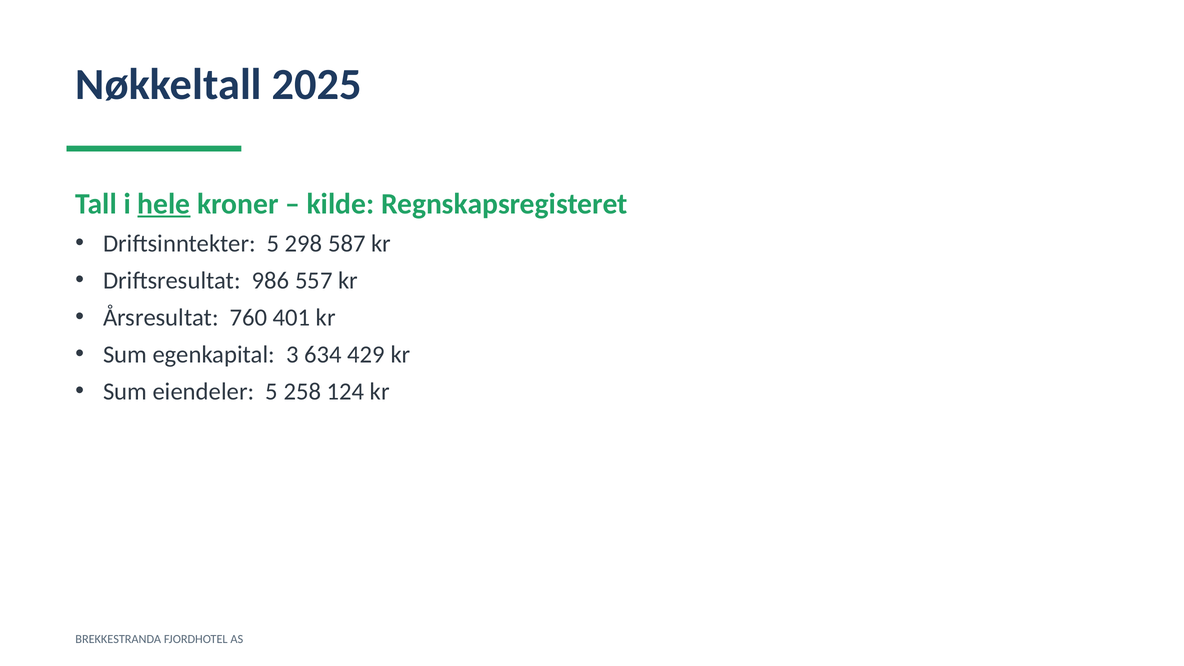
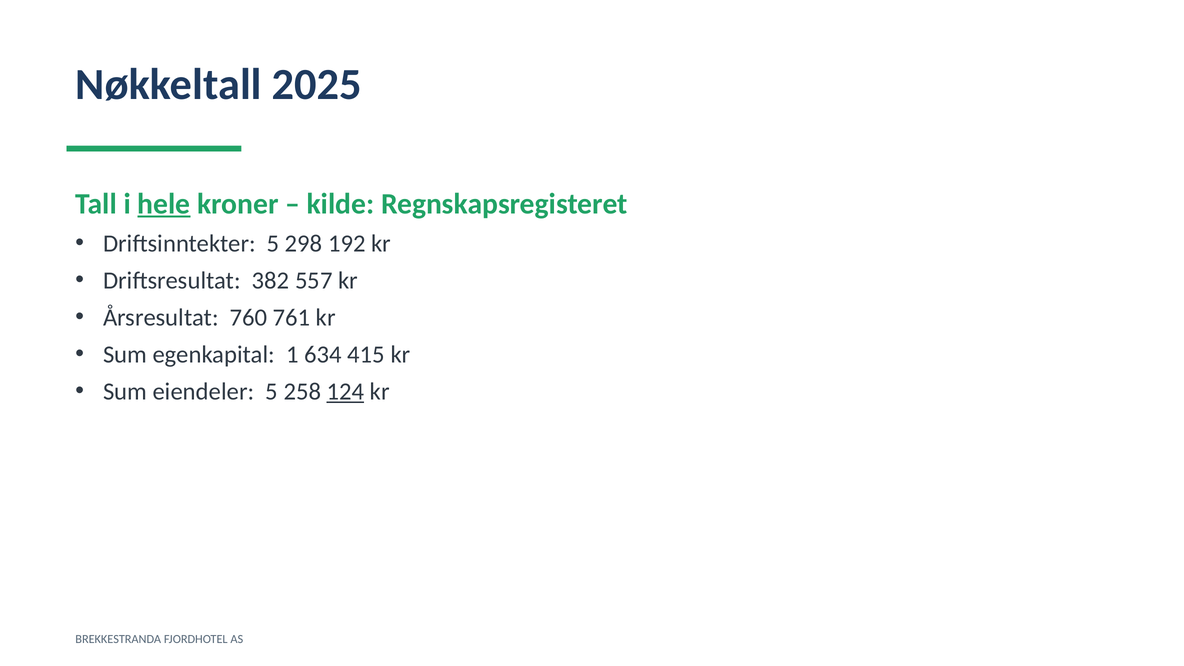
587: 587 -> 192
986: 986 -> 382
401: 401 -> 761
3: 3 -> 1
429: 429 -> 415
124 underline: none -> present
